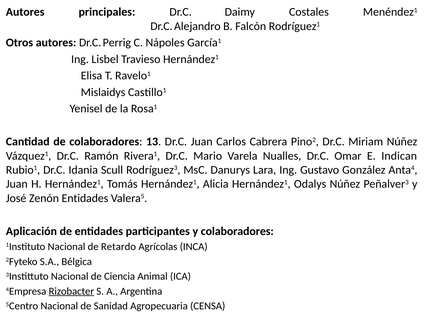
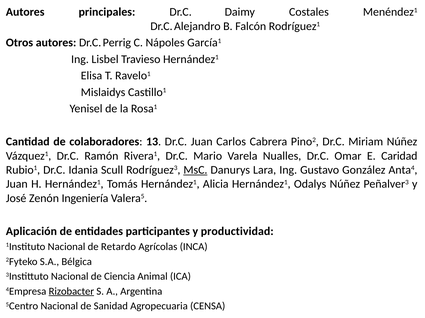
Indican: Indican -> Caridad
MsC underline: none -> present
Zenón Entidades: Entidades -> Ingeniería
y colaboradores: colaboradores -> productividad
